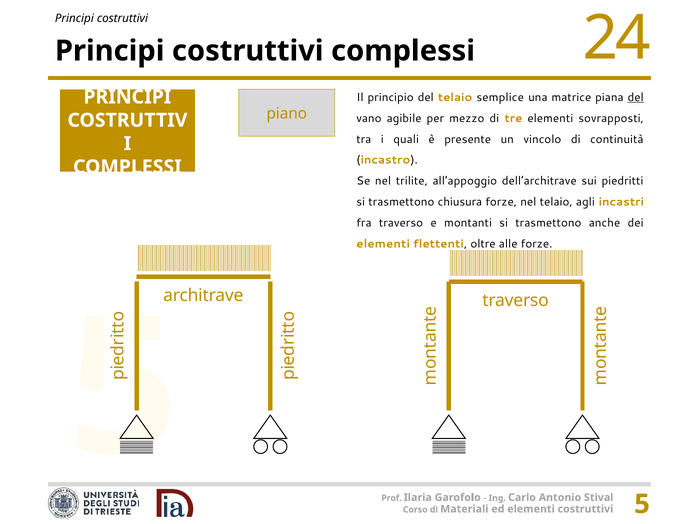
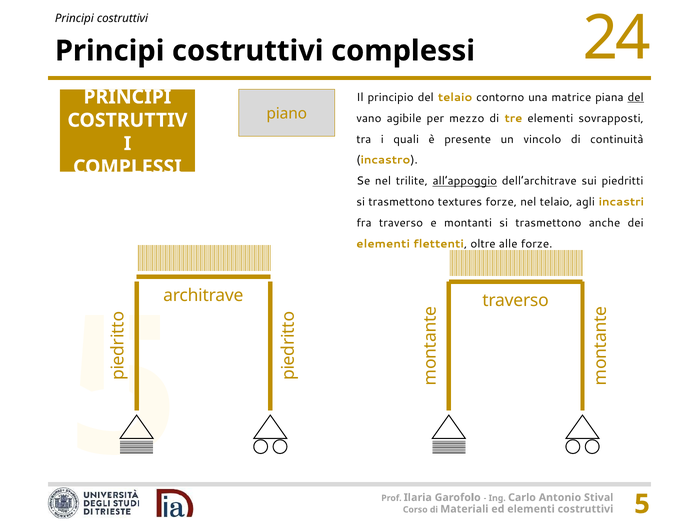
semplice: semplice -> contorno
all’appoggio underline: none -> present
chiusura: chiusura -> textures
